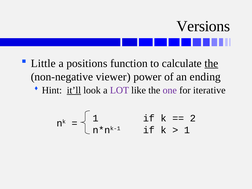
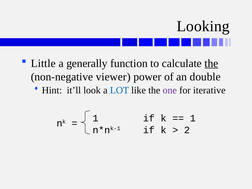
Versions: Versions -> Looking
positions: positions -> generally
ending: ending -> double
it’ll underline: present -> none
LOT colour: purple -> blue
2 at (193, 118): 2 -> 1
1 at (187, 130): 1 -> 2
